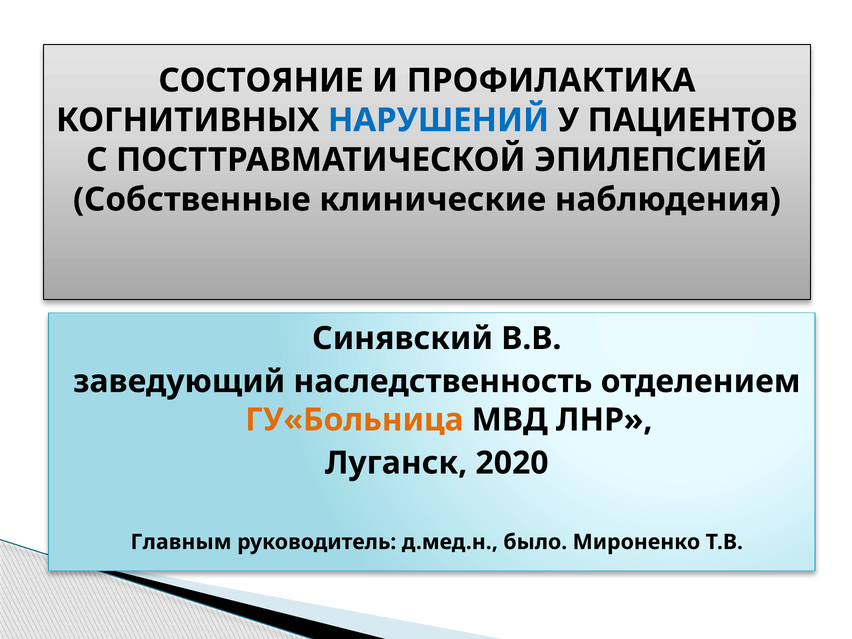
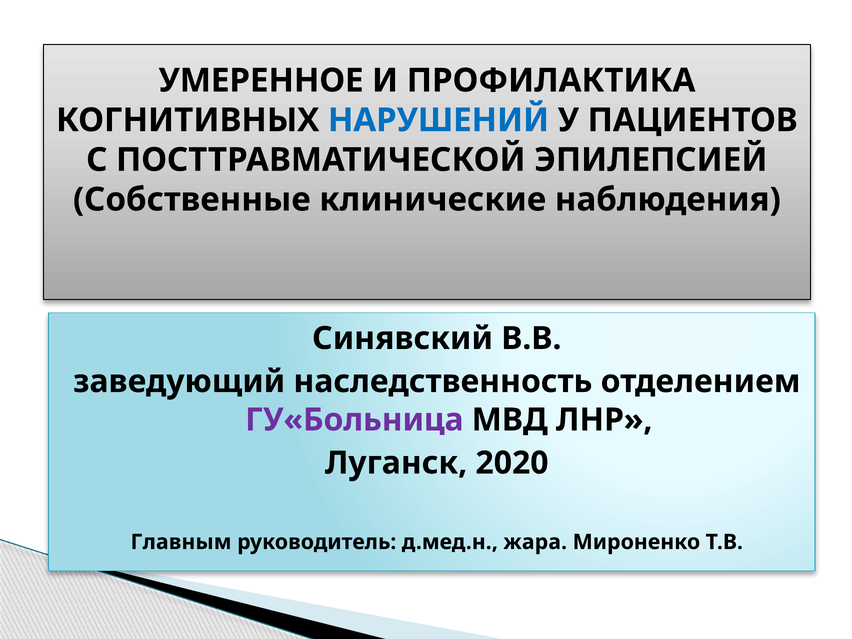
СОСТОЯНИЕ: СОСТОЯНИЕ -> УМЕРЕННОЕ
ГУ«Больница colour: orange -> purple
было: было -> жара
